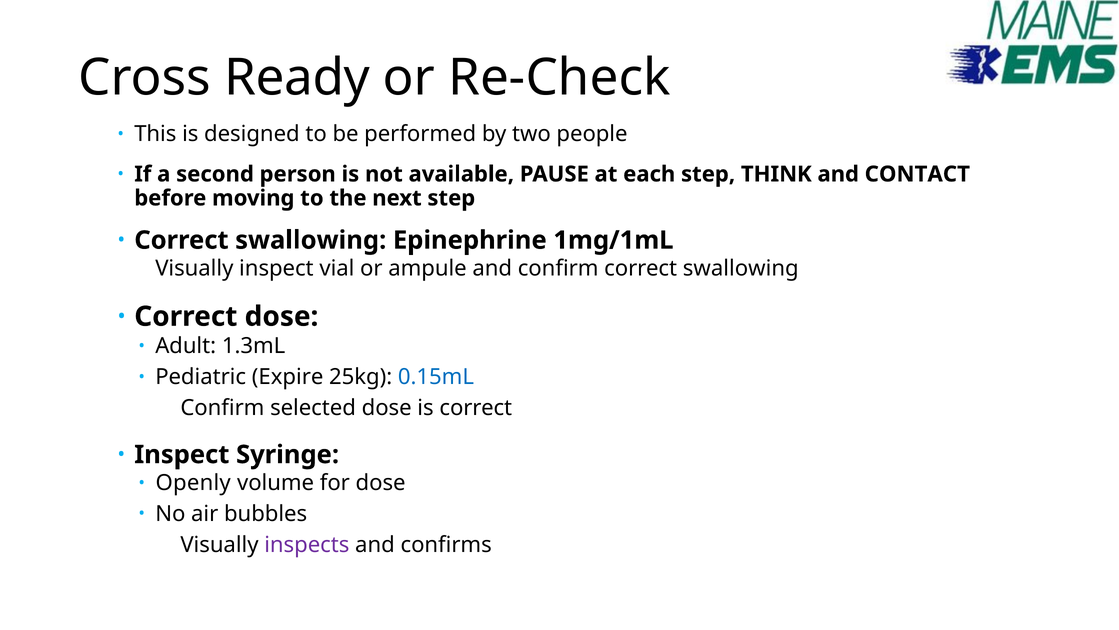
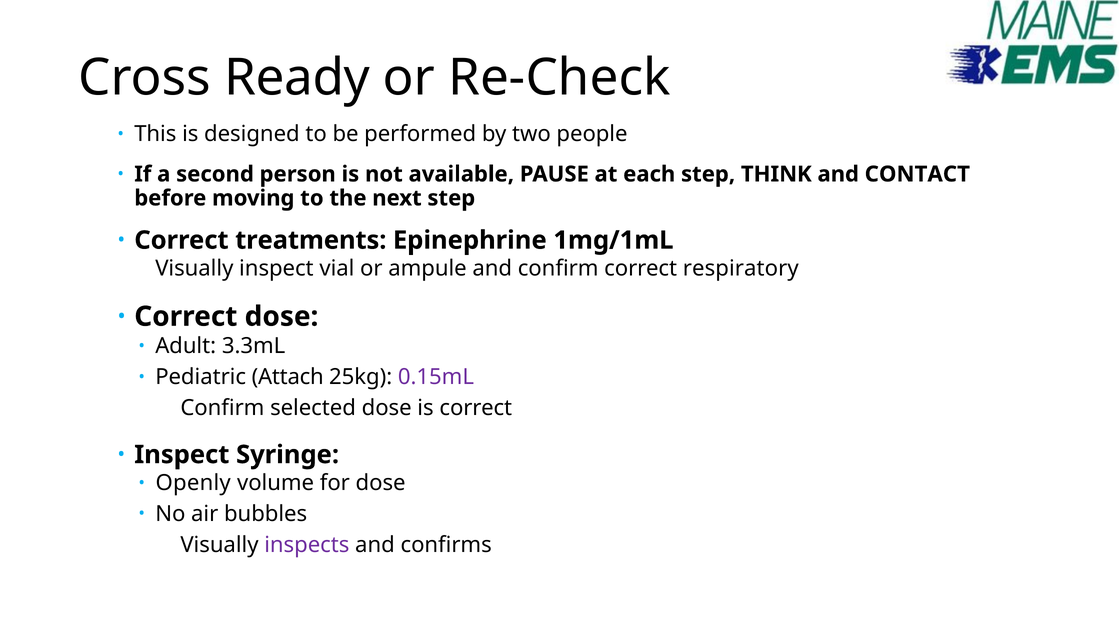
swallowing at (311, 240): swallowing -> treatments
confirm correct swallowing: swallowing -> respiratory
1.3mL: 1.3mL -> 3.3mL
Expire: Expire -> Attach
0.15mL colour: blue -> purple
